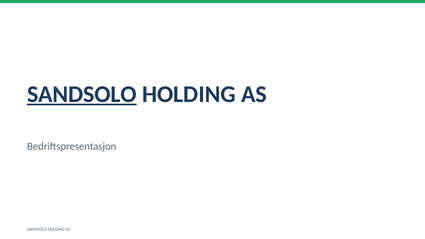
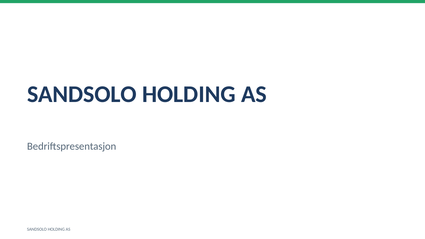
SANDSOLO at (82, 94) underline: present -> none
